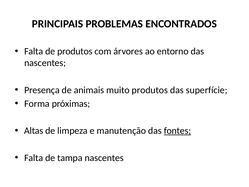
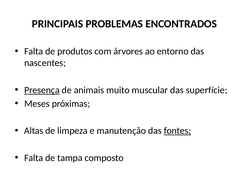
Presença underline: none -> present
muito produtos: produtos -> muscular
Forma: Forma -> Meses
tampa nascentes: nascentes -> composto
